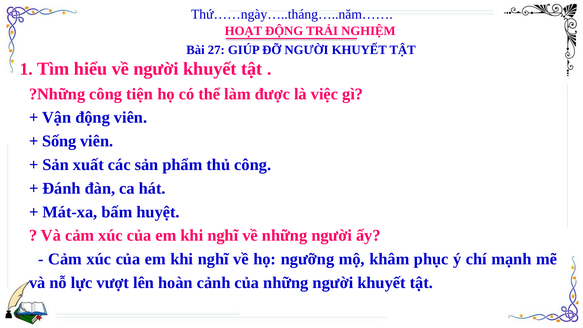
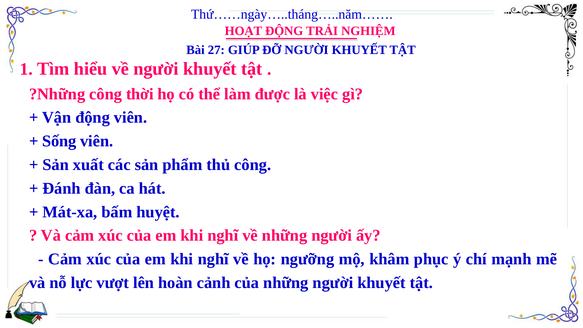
tiện: tiện -> thời
